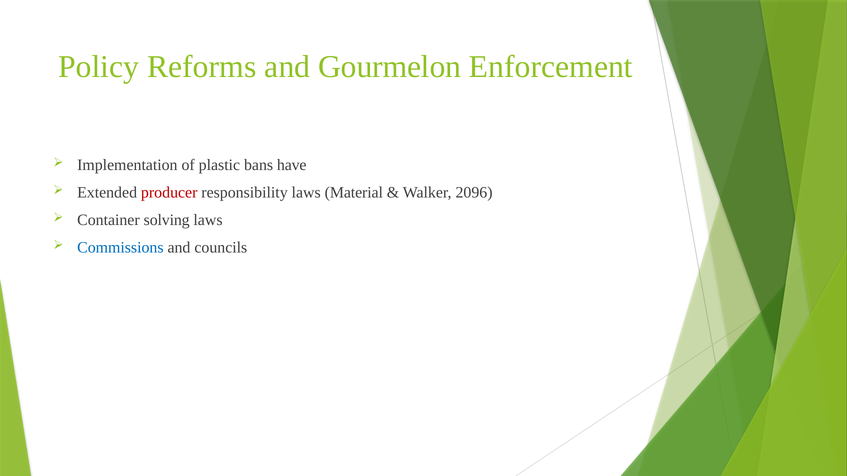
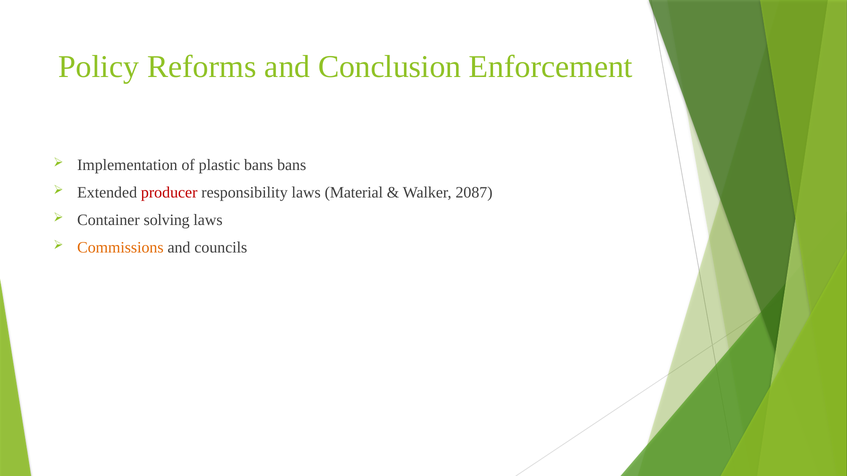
Gourmelon: Gourmelon -> Conclusion
bans have: have -> bans
2096: 2096 -> 2087
Commissions colour: blue -> orange
